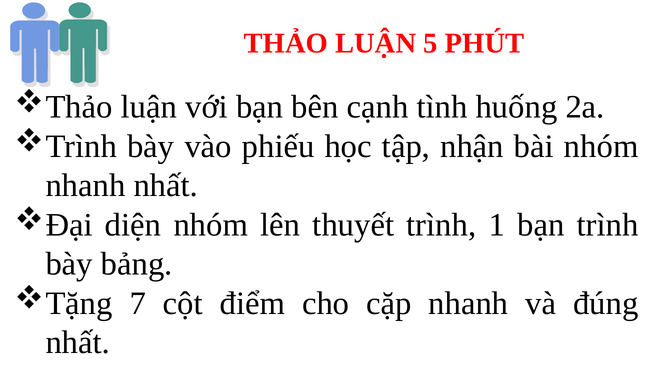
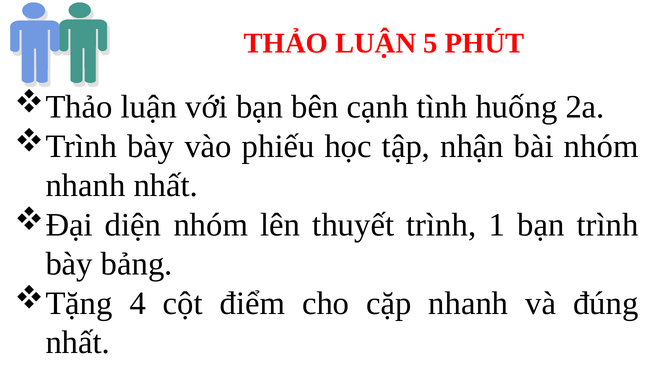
7: 7 -> 4
